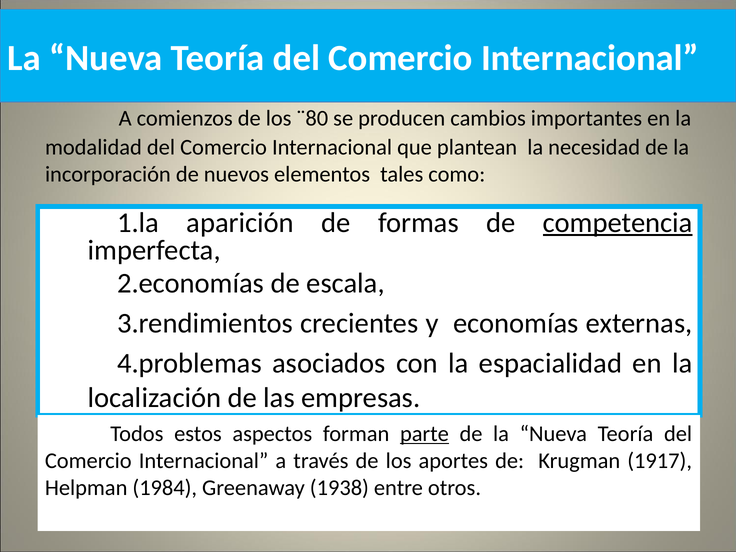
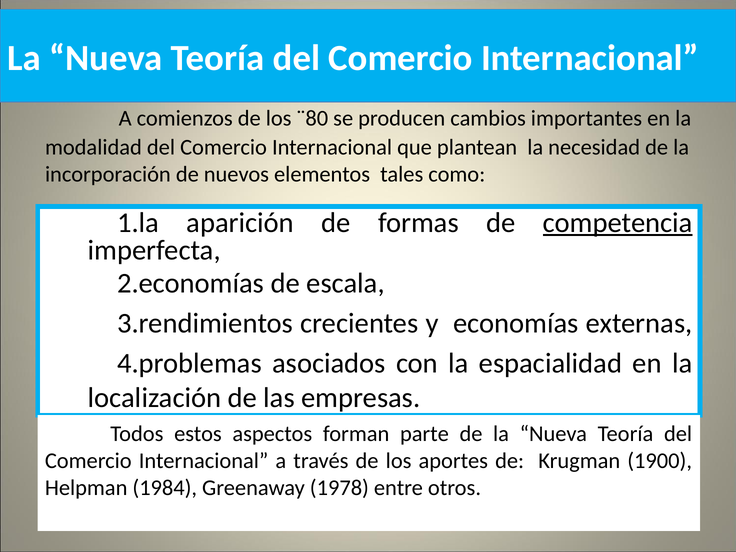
parte underline: present -> none
1917: 1917 -> 1900
1938: 1938 -> 1978
